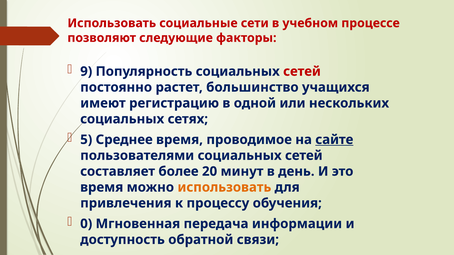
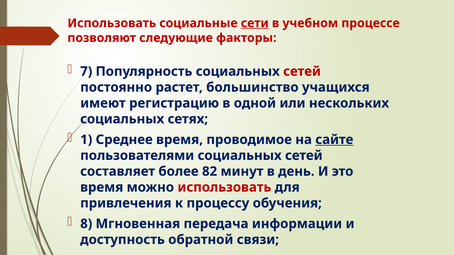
сети underline: none -> present
9: 9 -> 7
5: 5 -> 1
20: 20 -> 82
использовать at (224, 188) colour: orange -> red
0: 0 -> 8
